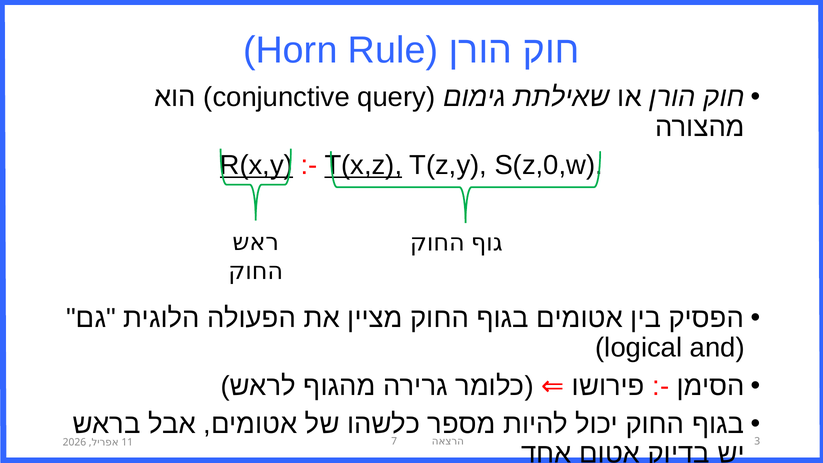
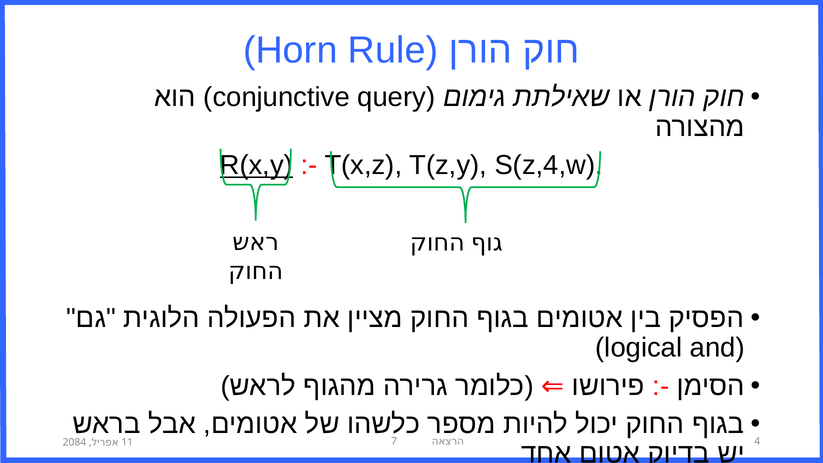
T(x,z underline: present -> none
S(z,0,w: S(z,0,w -> S(z,4,w
3: 3 -> 4
2026: 2026 -> 2084
